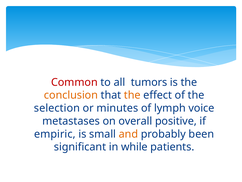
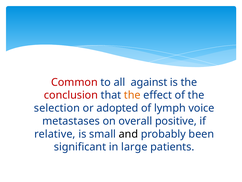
tumors: tumors -> against
conclusion colour: orange -> red
minutes: minutes -> adopted
empiric: empiric -> relative
and colour: orange -> black
while: while -> large
